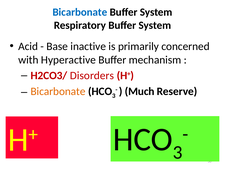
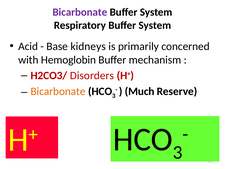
Bicarbonate at (80, 12) colour: blue -> purple
inactive: inactive -> kidneys
Hyperactive: Hyperactive -> Hemoglobin
